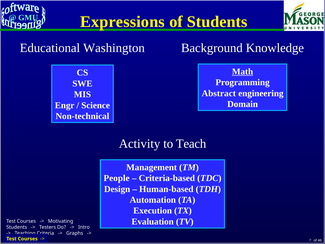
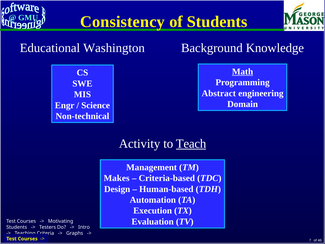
Expressions: Expressions -> Consistency
Teach underline: none -> present
People: People -> Makes
